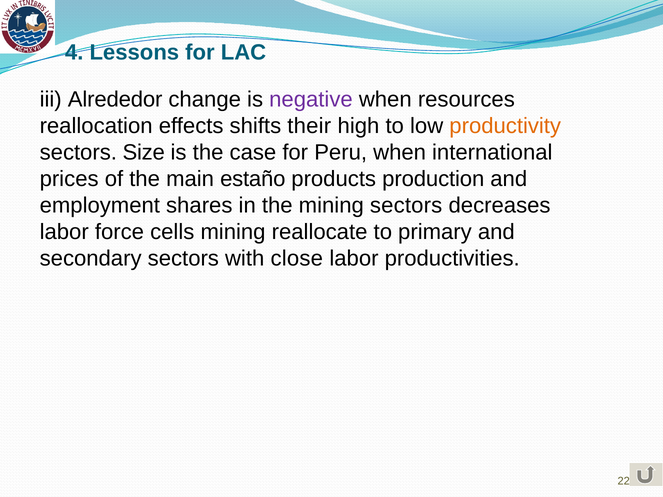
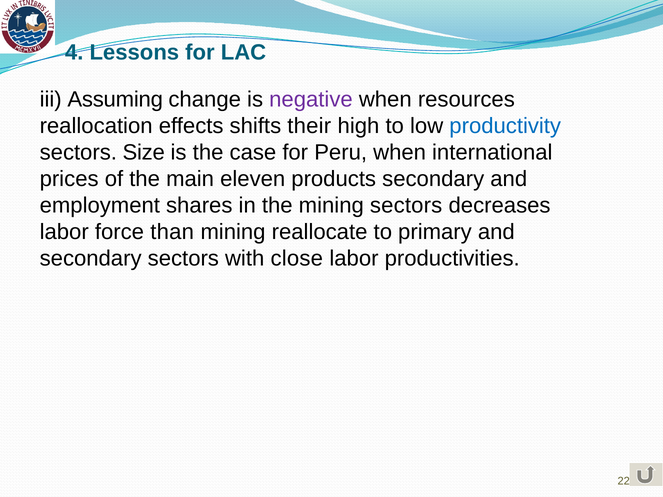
Alrededor: Alrededor -> Assuming
productivity colour: orange -> blue
estaño: estaño -> eleven
products production: production -> secondary
cells: cells -> than
